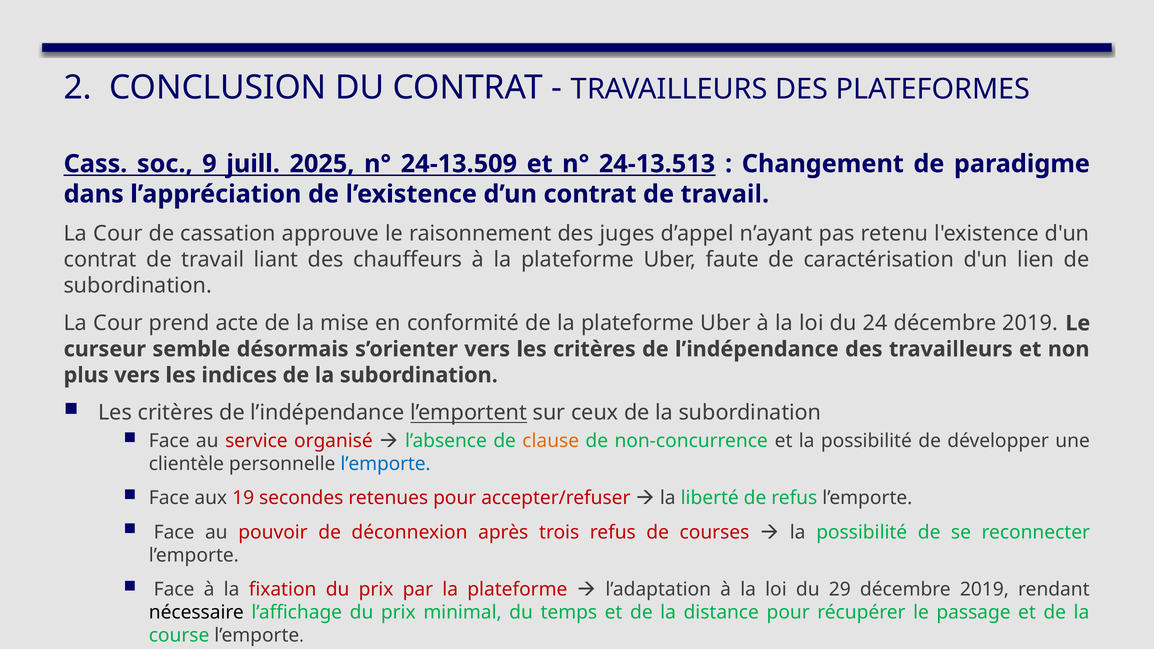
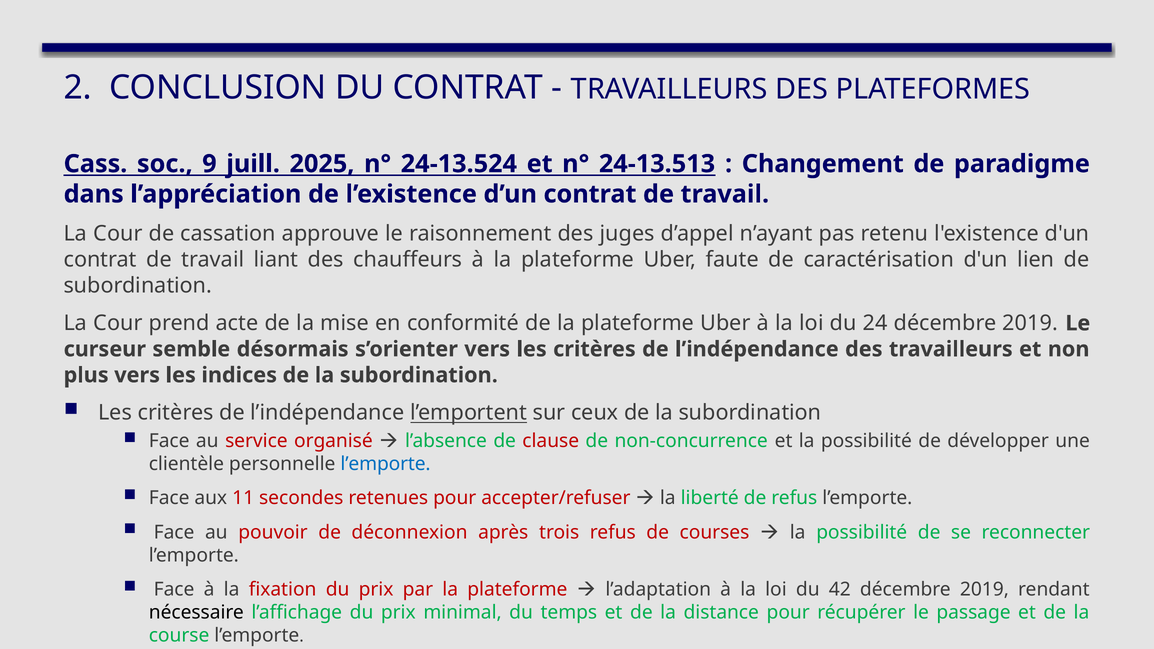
24-13.509: 24-13.509 -> 24-13.524
clause colour: orange -> red
19: 19 -> 11
29: 29 -> 42
